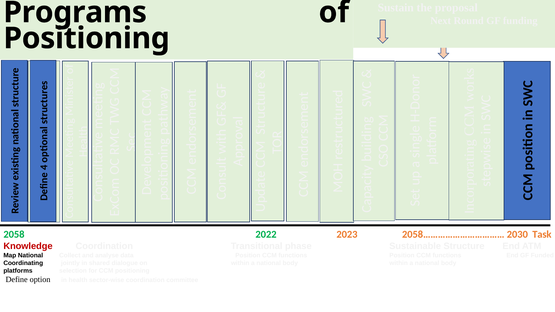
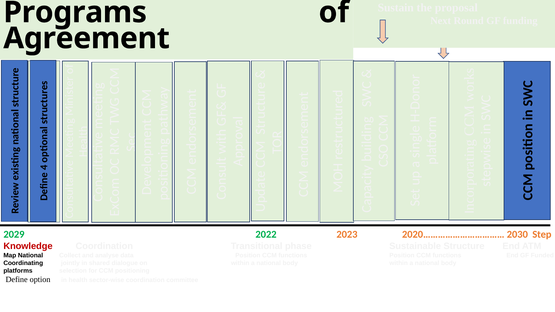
Positioning at (87, 38): Positioning -> Agreement
2058: 2058 -> 2029
2058……………………………: 2058…………………………… -> 2020……………………………
Task: Task -> Step
